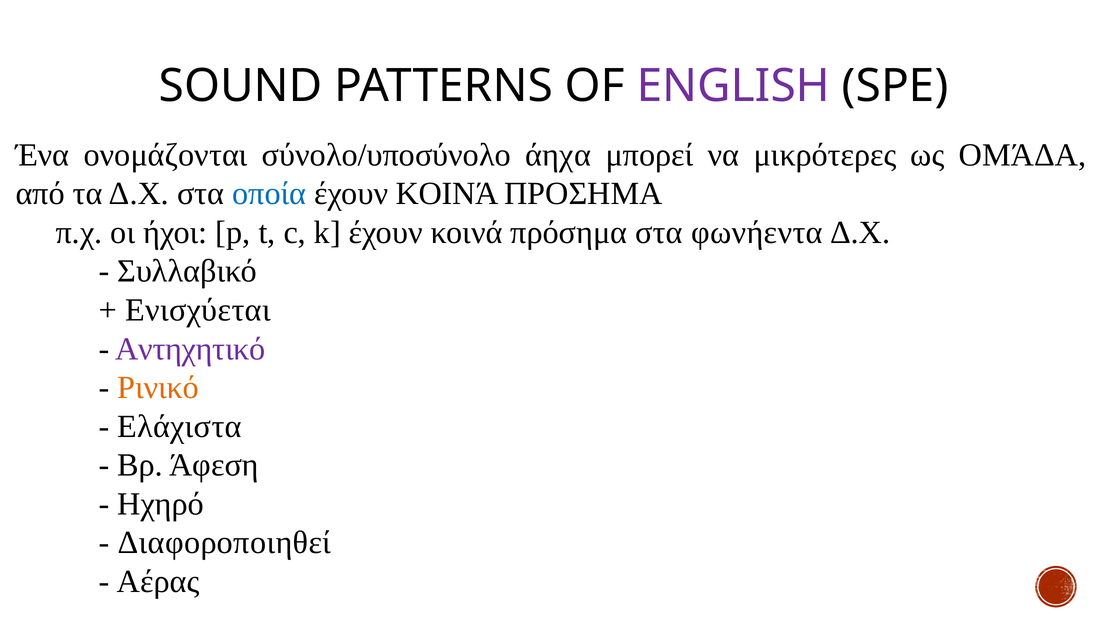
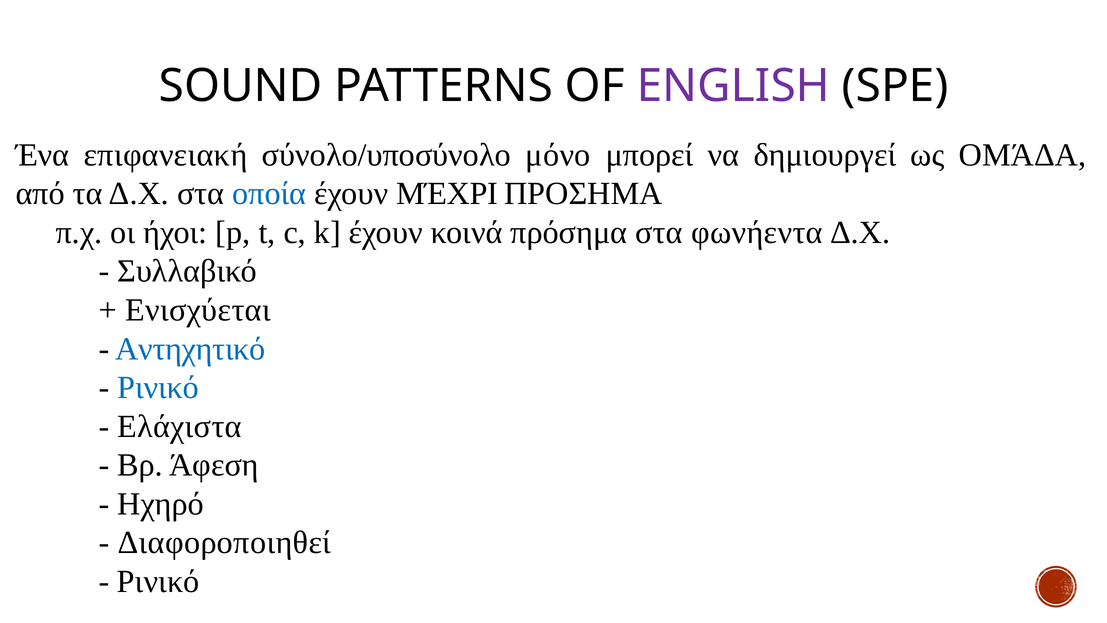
ονομάζονται: ονομάζονται -> επιφανειακή
άηχα: άηχα -> μόνο
μικρότερες: μικρότερες -> δημιουργεί
ΚΟΙΝΆ at (447, 194): ΚΟΙΝΆ -> ΜΈΧΡΙ
Αντηχητικό colour: purple -> blue
Ρινικό at (158, 387) colour: orange -> blue
Αέρας at (158, 581): Αέρας -> Ρινικό
